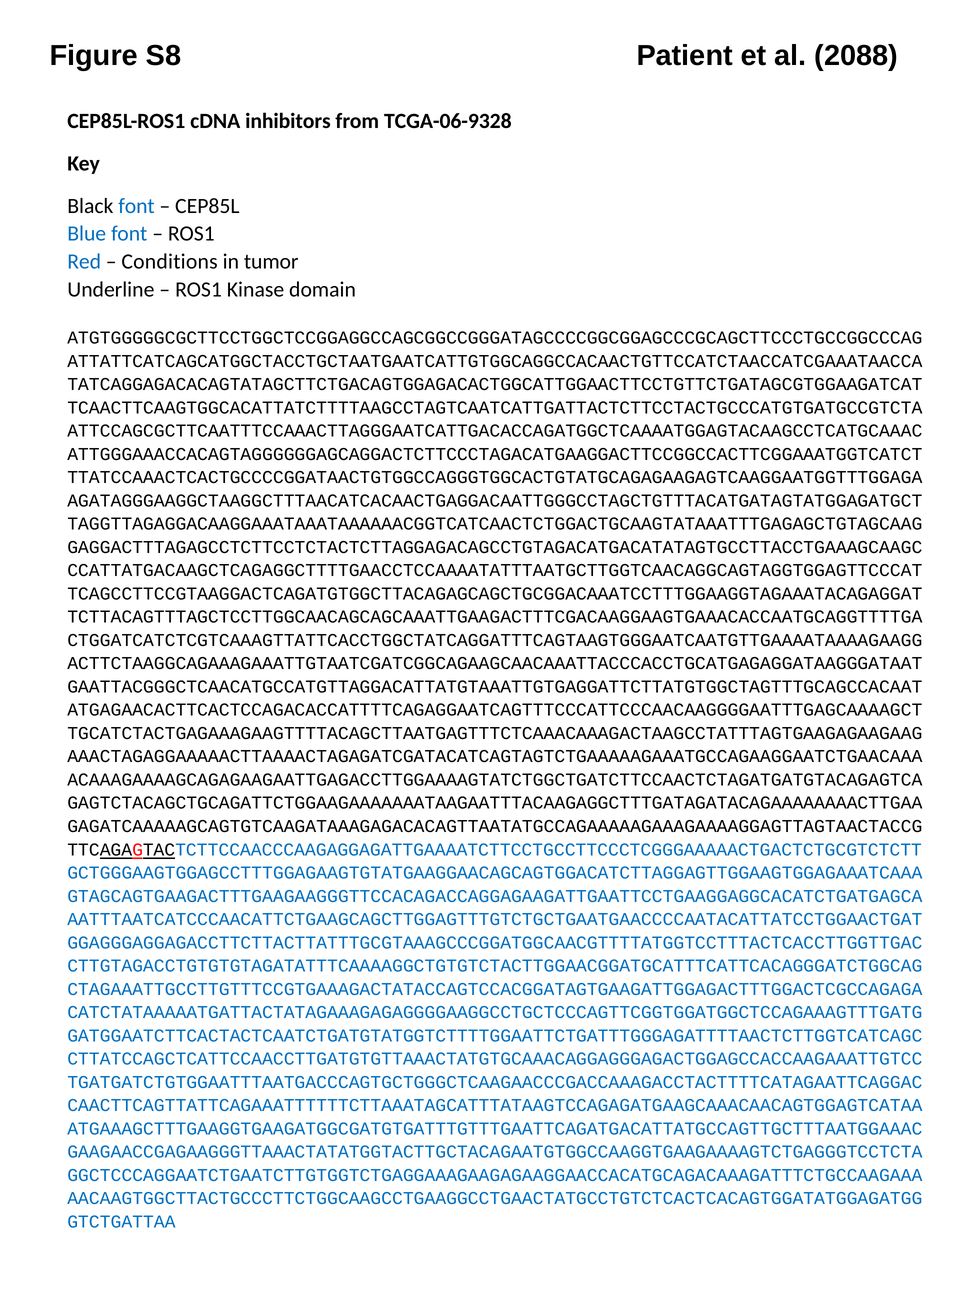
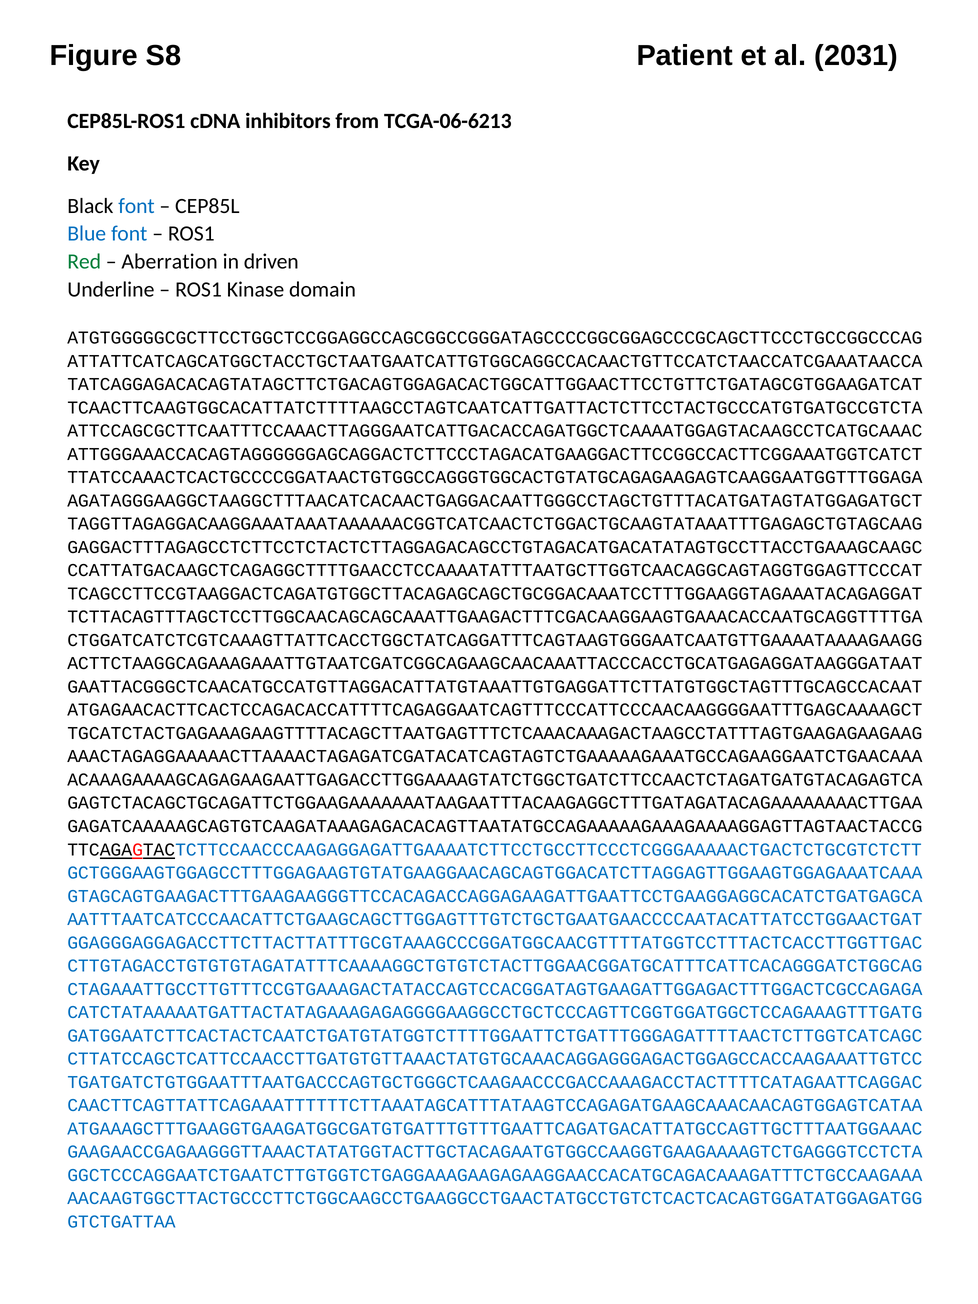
2088: 2088 -> 2031
TCGA-06-9328: TCGA-06-9328 -> TCGA-06-6213
Red colour: blue -> green
Conditions: Conditions -> Aberration
tumor: tumor -> driven
